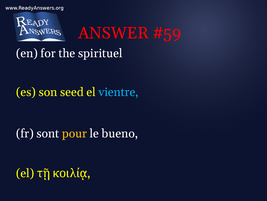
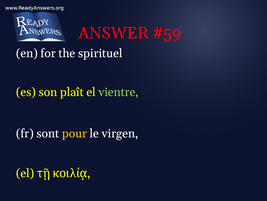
seed: seed -> plaît
vientre colour: light blue -> light green
bueno: bueno -> virgen
